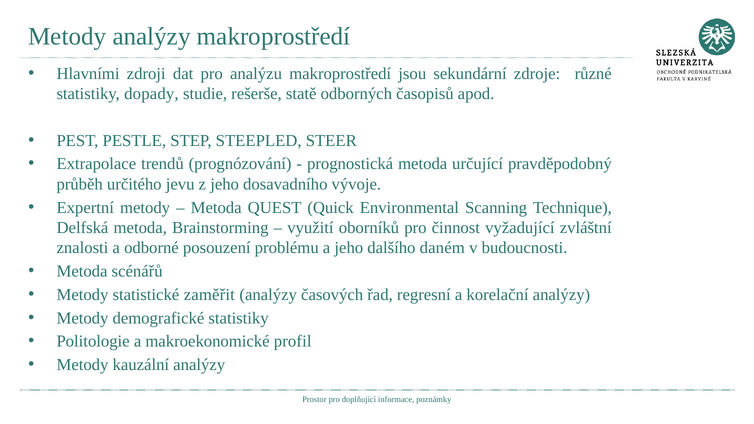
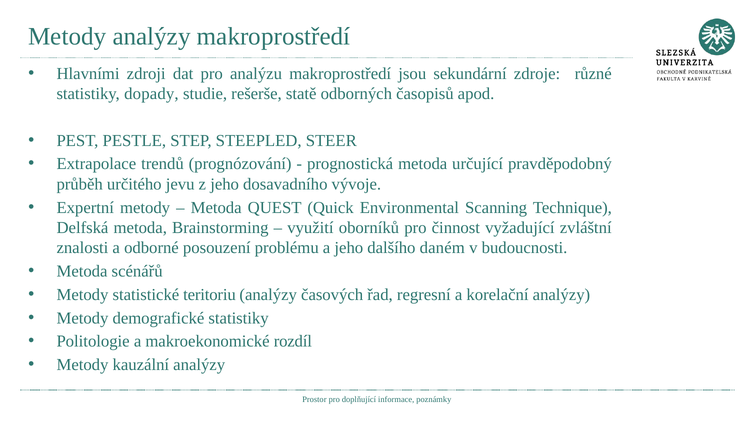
zaměřit: zaměřit -> teritoriu
profil: profil -> rozdíl
